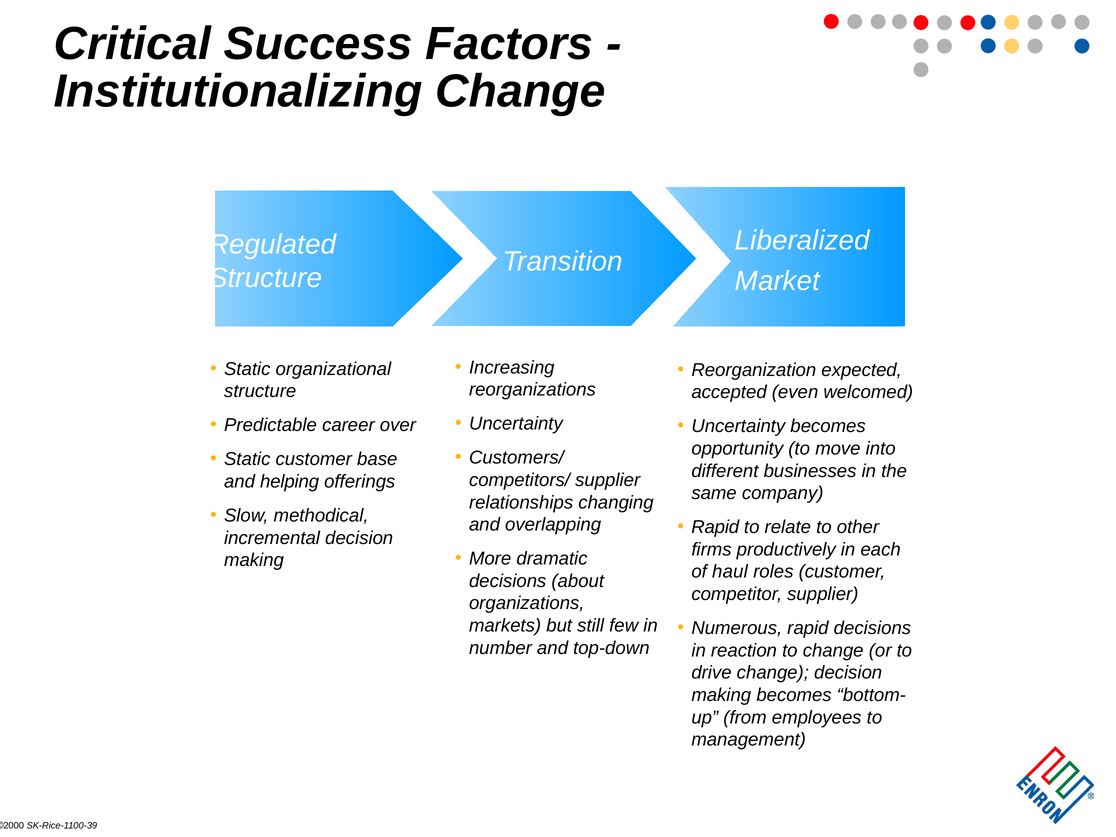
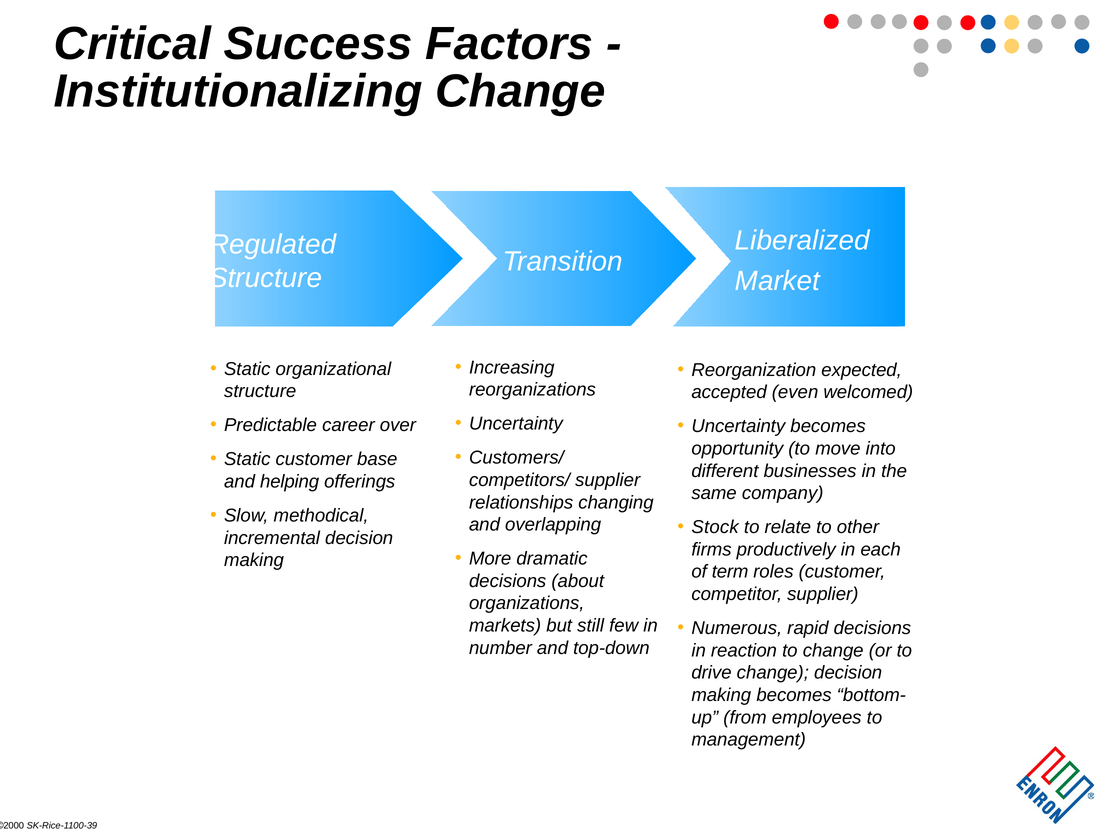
Rapid at (715, 527): Rapid -> Stock
haul: haul -> term
